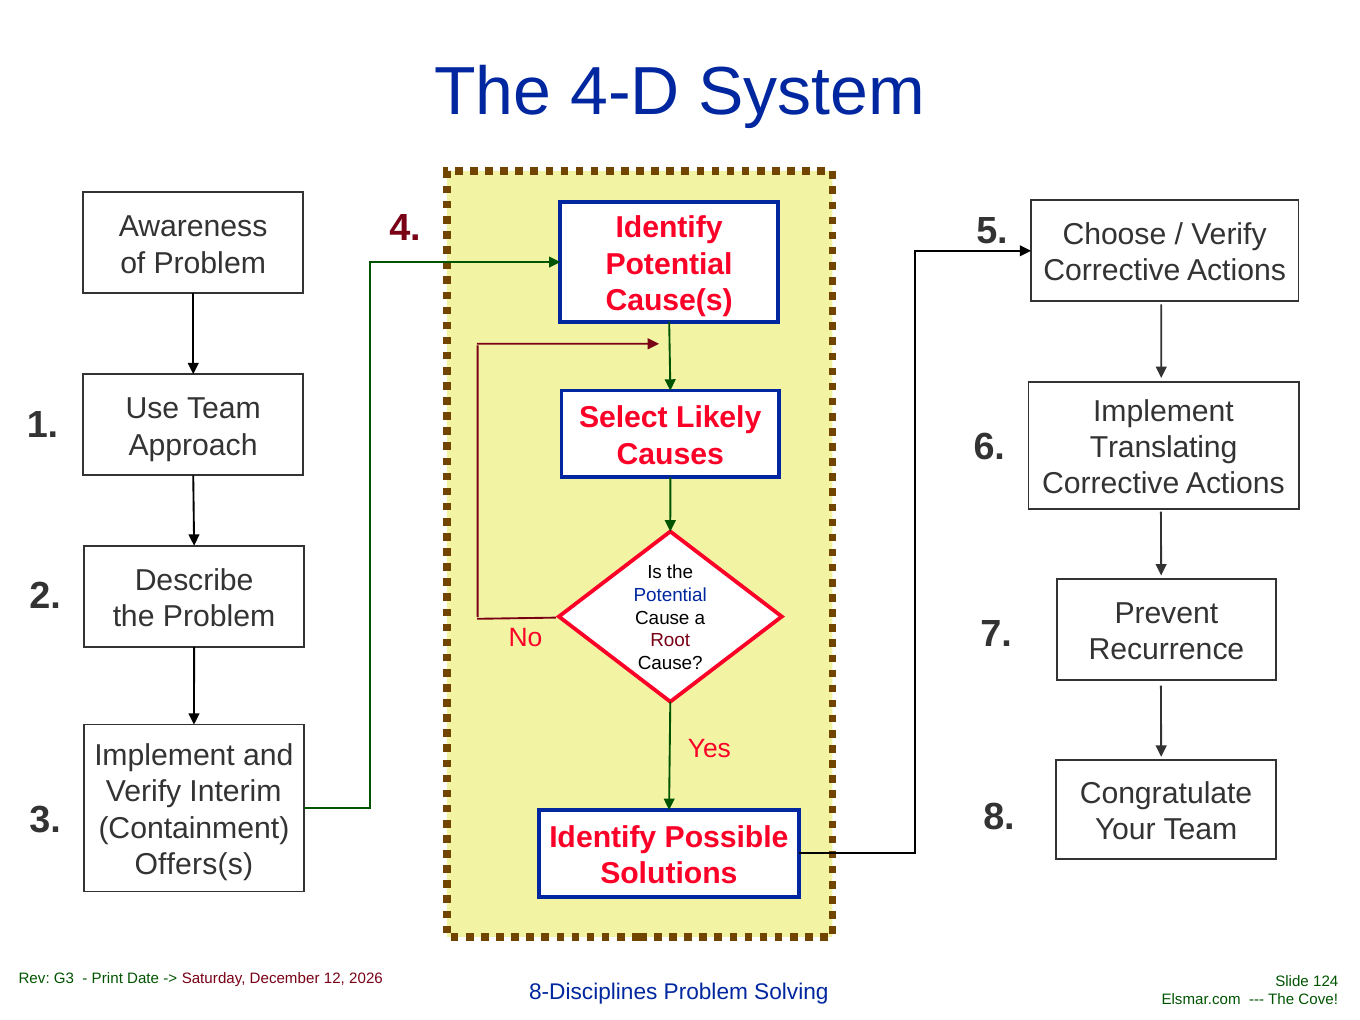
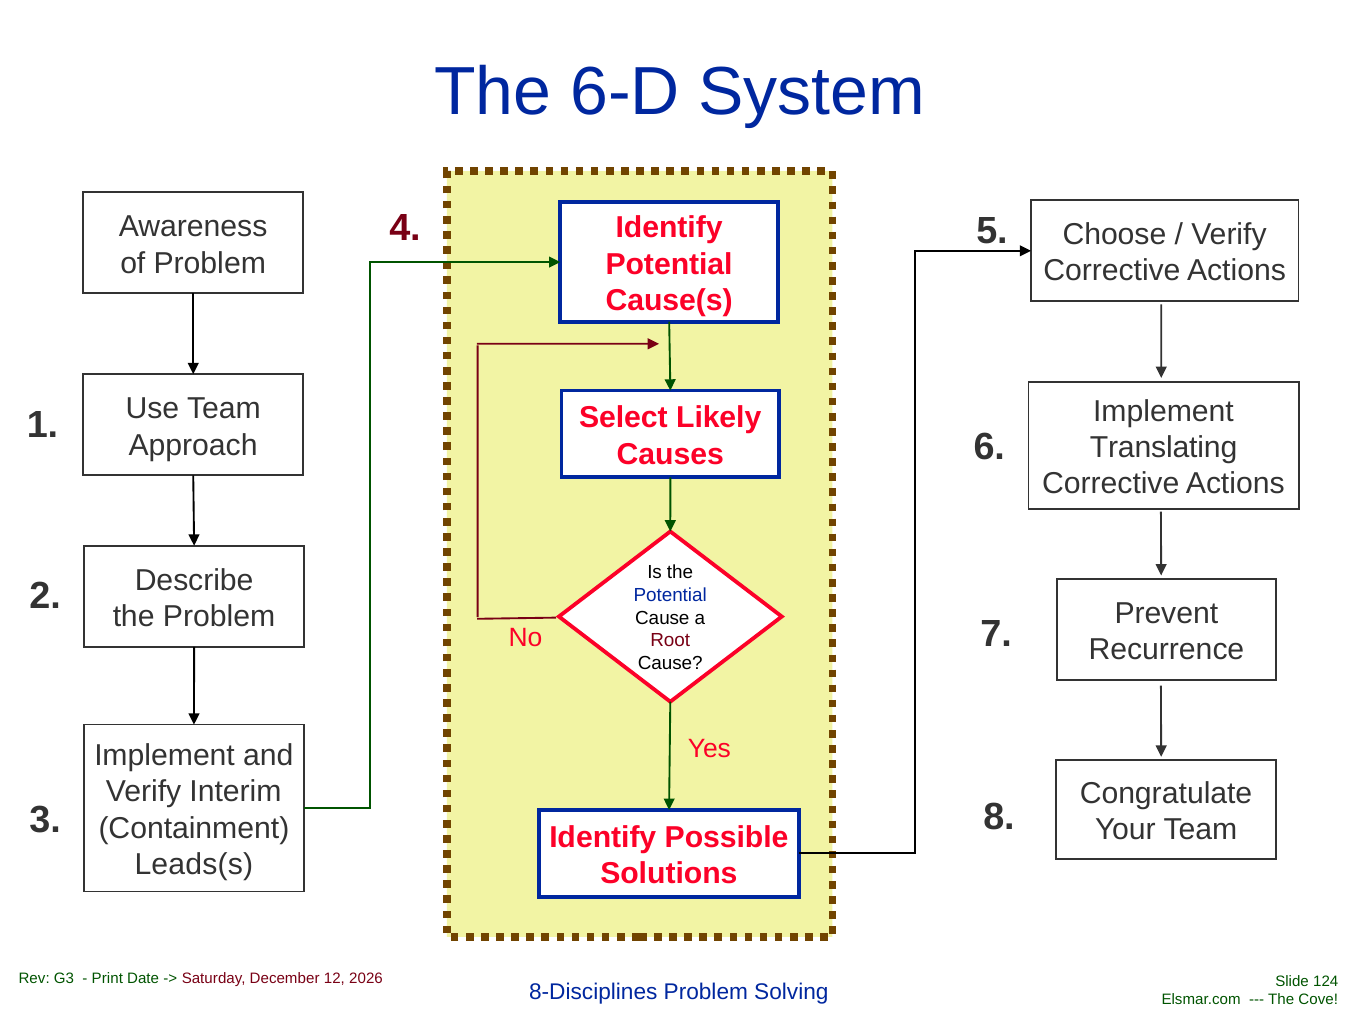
4-D: 4-D -> 6-D
Offers(s: Offers(s -> Leads(s
